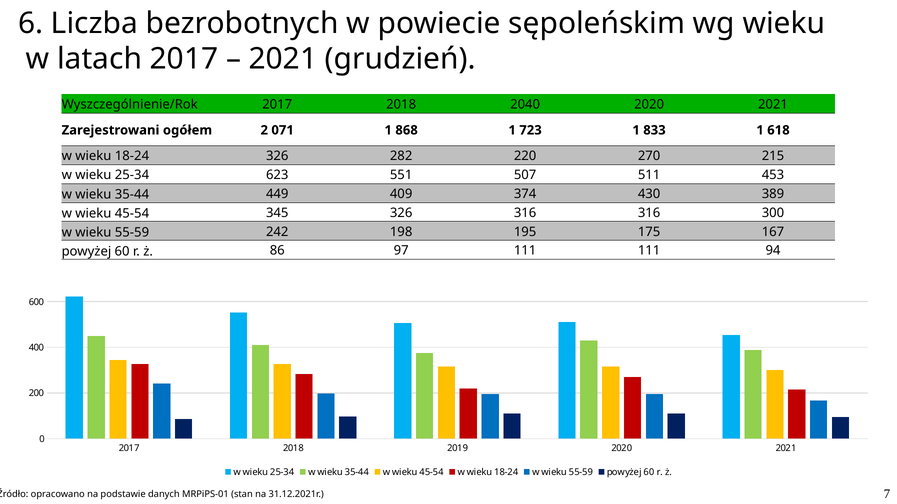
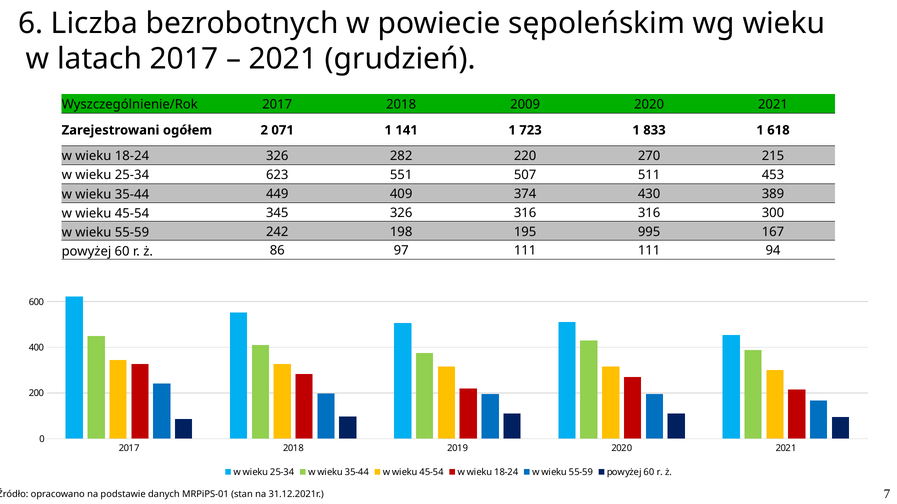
2040: 2040 -> 2009
868: 868 -> 141
175: 175 -> 995
